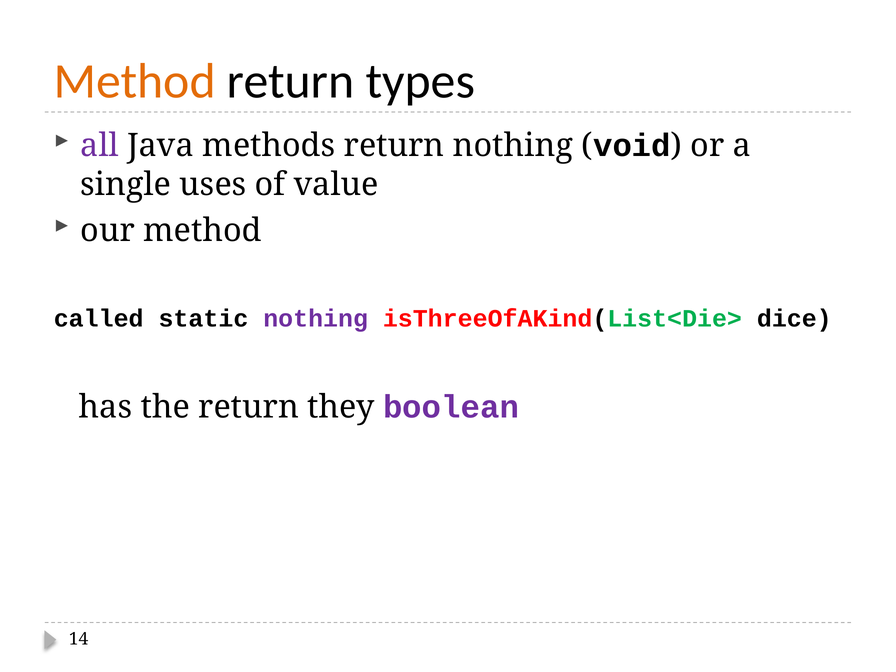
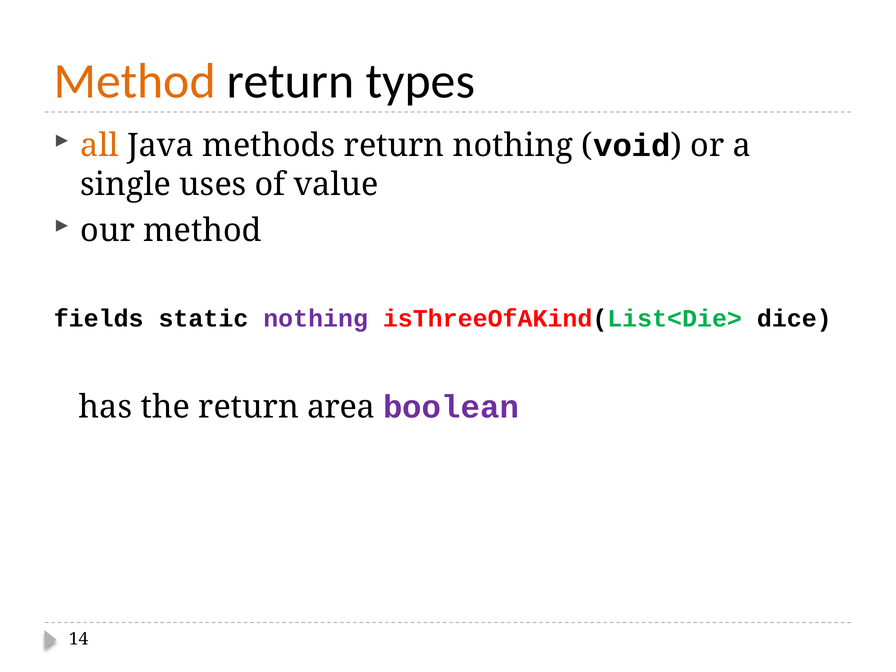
all colour: purple -> orange
called: called -> fields
they: they -> area
